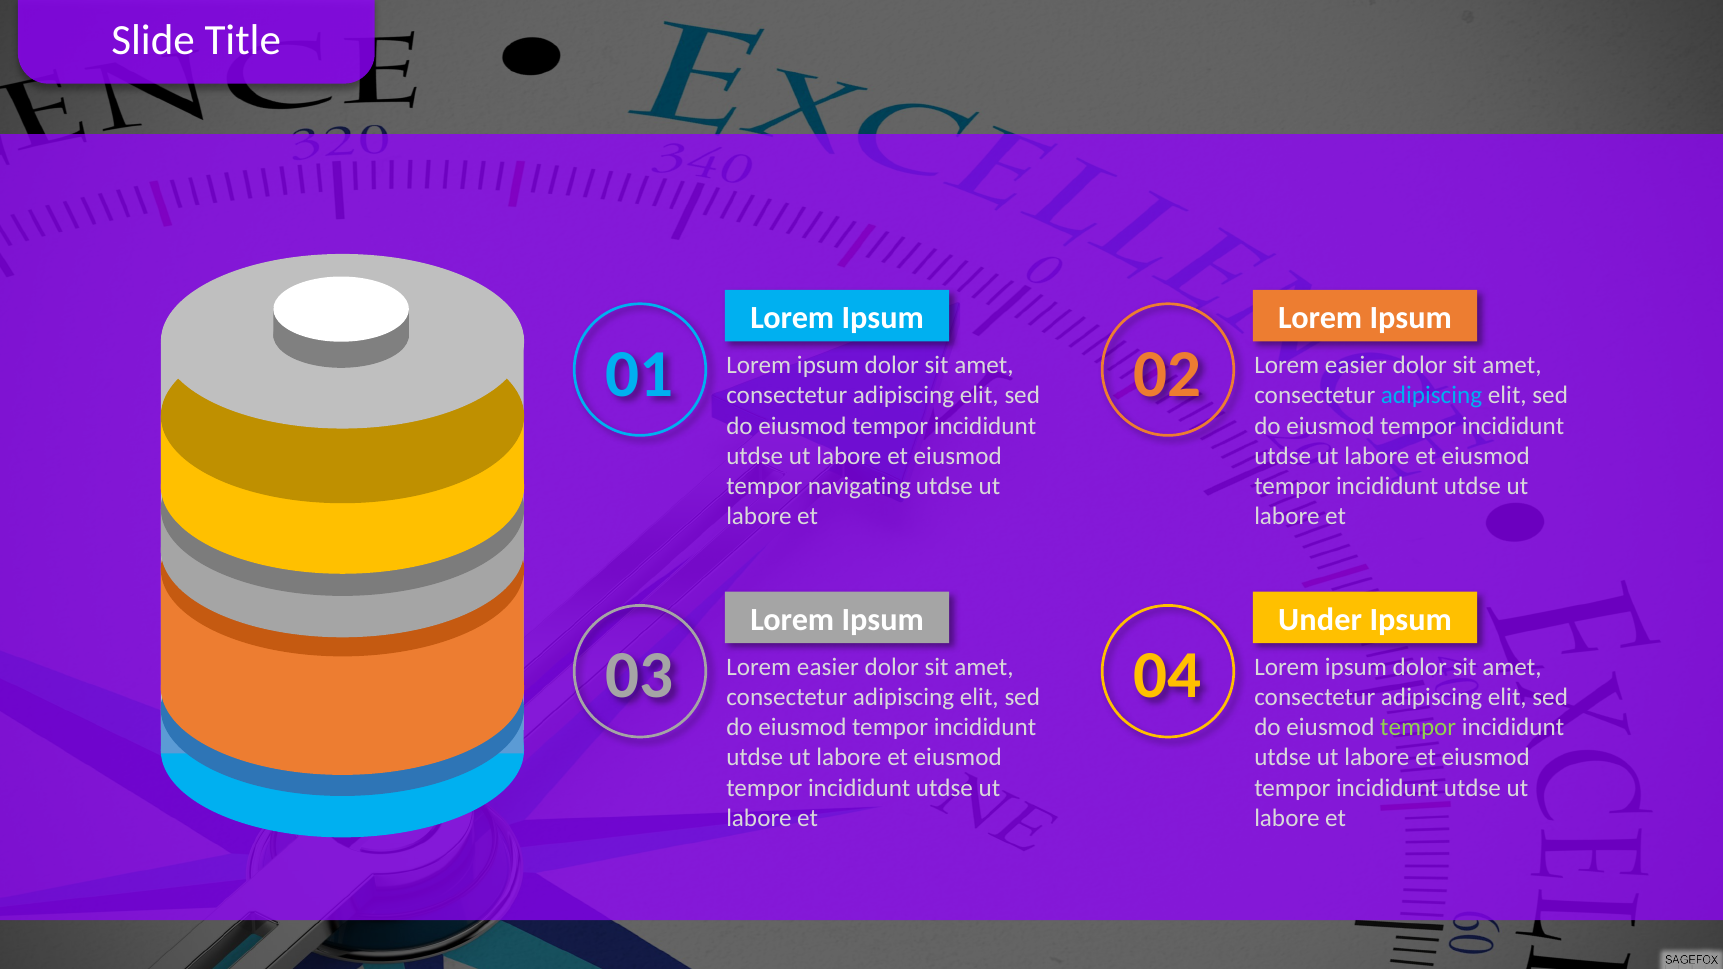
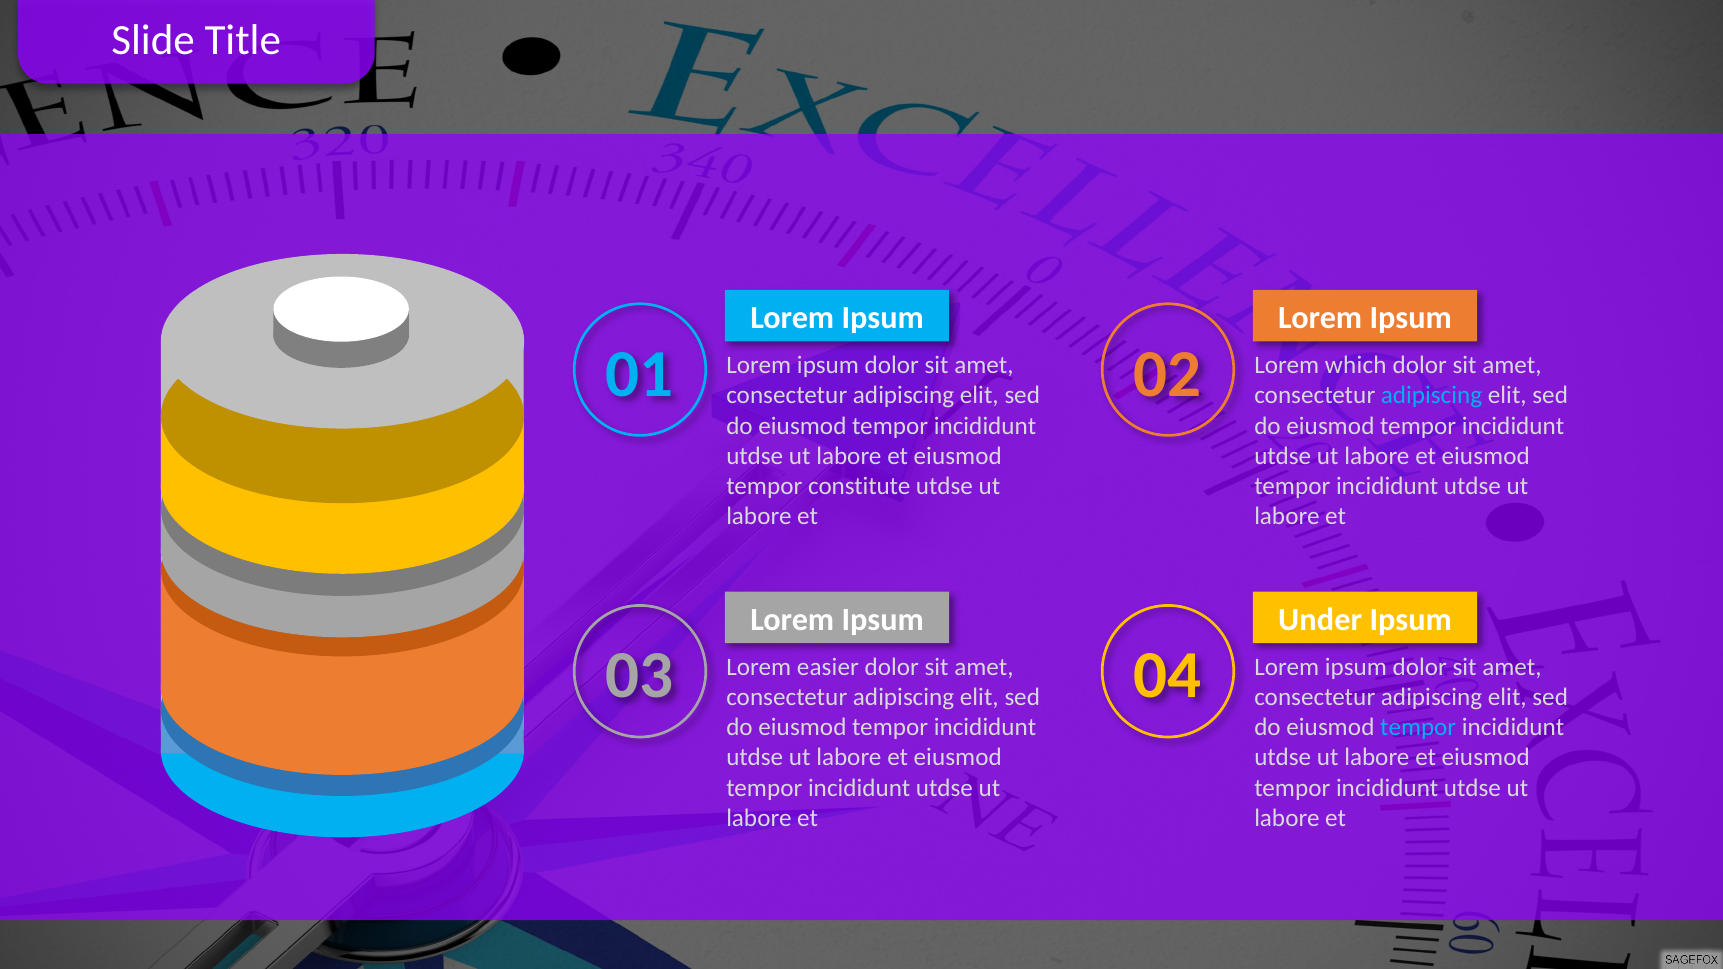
02 Lorem easier: easier -> which
navigating: navigating -> constitute
tempor at (1418, 728) colour: light green -> light blue
